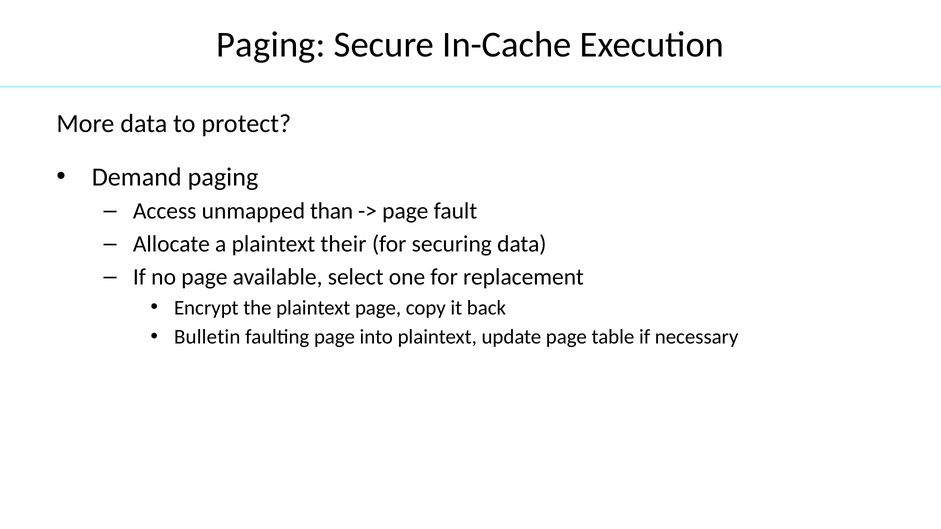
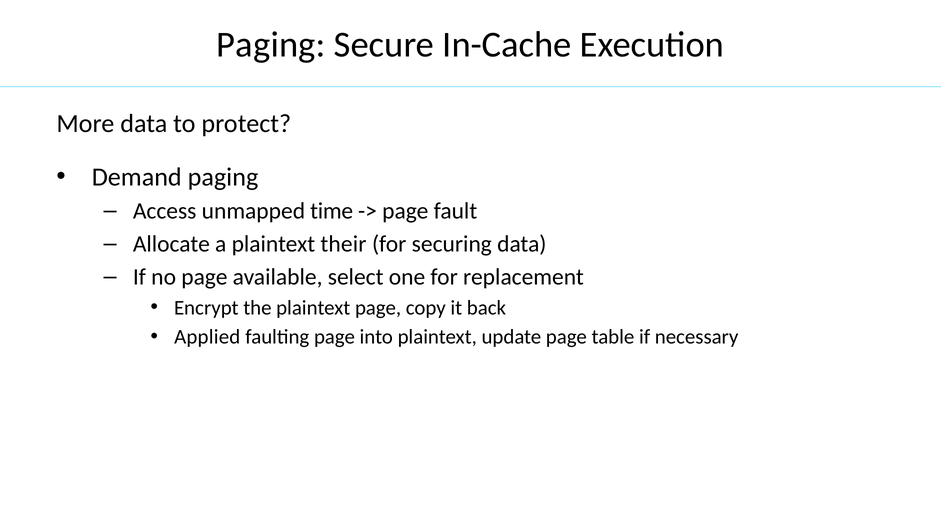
than: than -> time
Bulletin: Bulletin -> Applied
